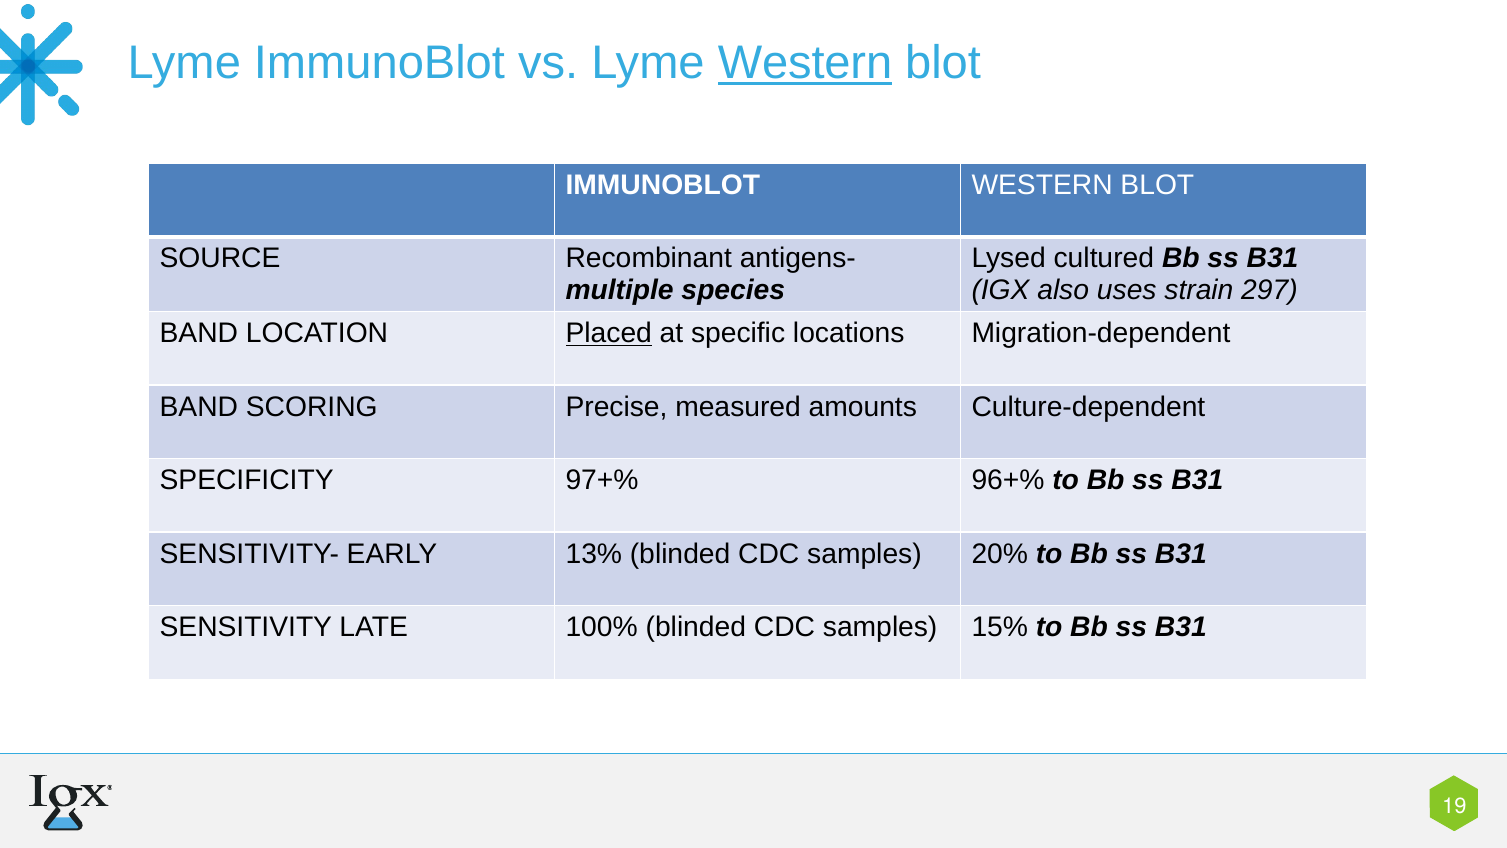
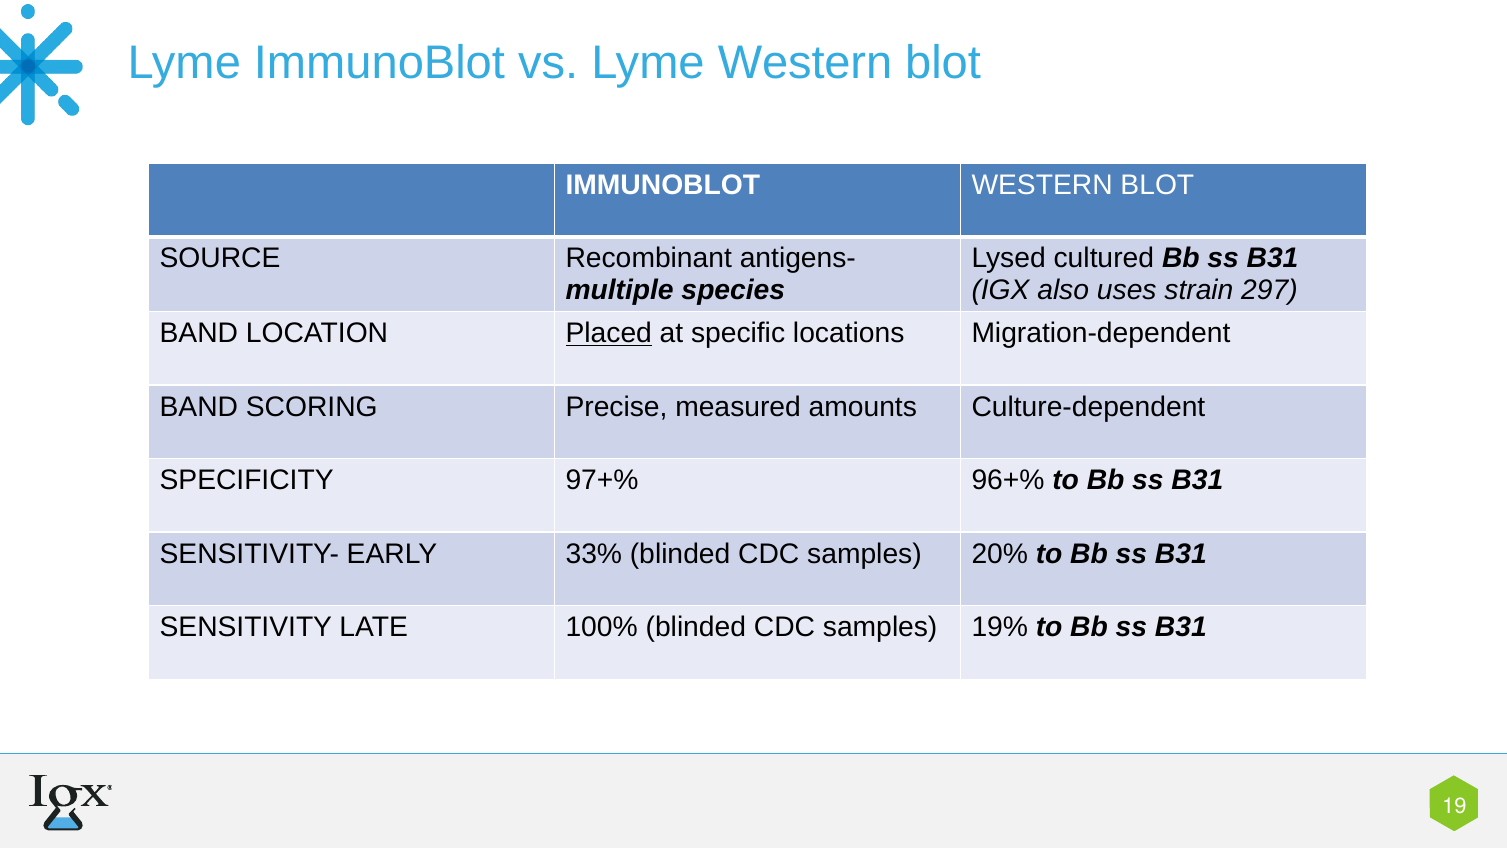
Western at (805, 63) underline: present -> none
13%: 13% -> 33%
15%: 15% -> 19%
